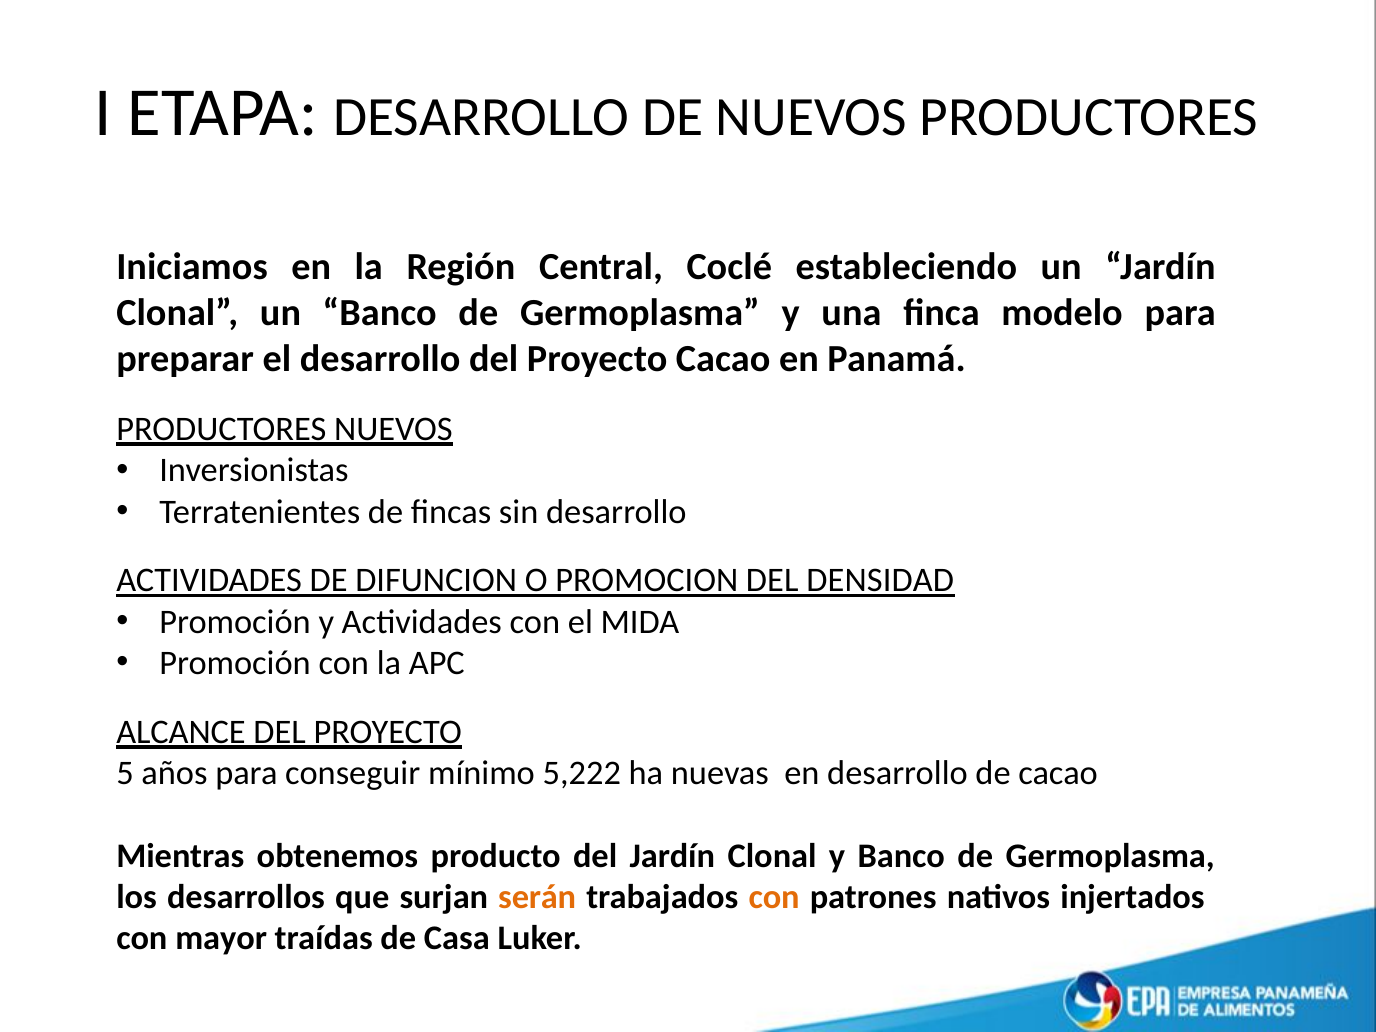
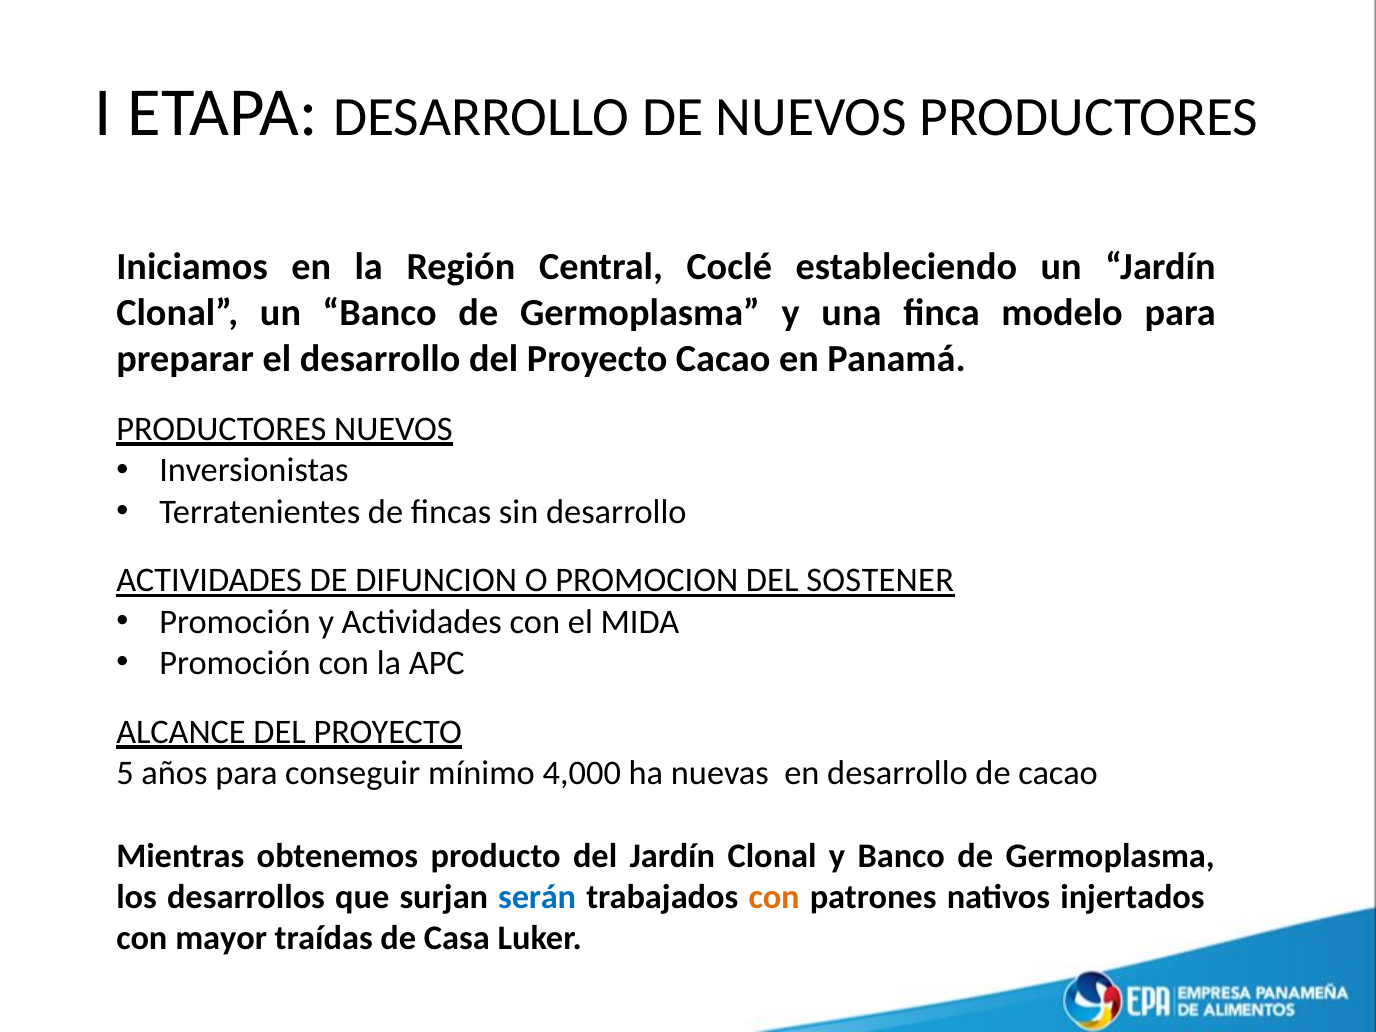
DENSIDAD: DENSIDAD -> SOSTENER
5,222: 5,222 -> 4,000
serán colour: orange -> blue
